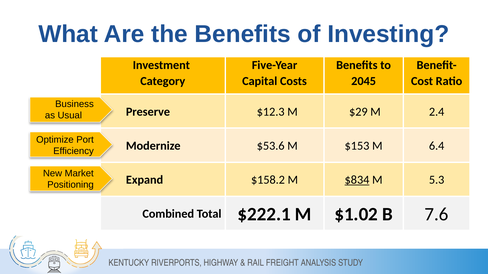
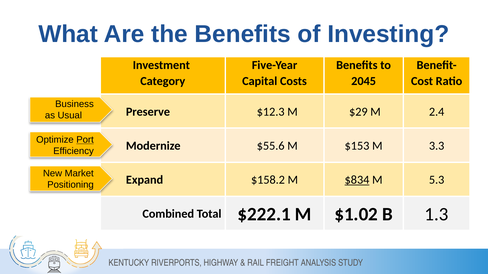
Port underline: none -> present
$53.6: $53.6 -> $55.6
6.4: 6.4 -> 3.3
7.6: 7.6 -> 1.3
